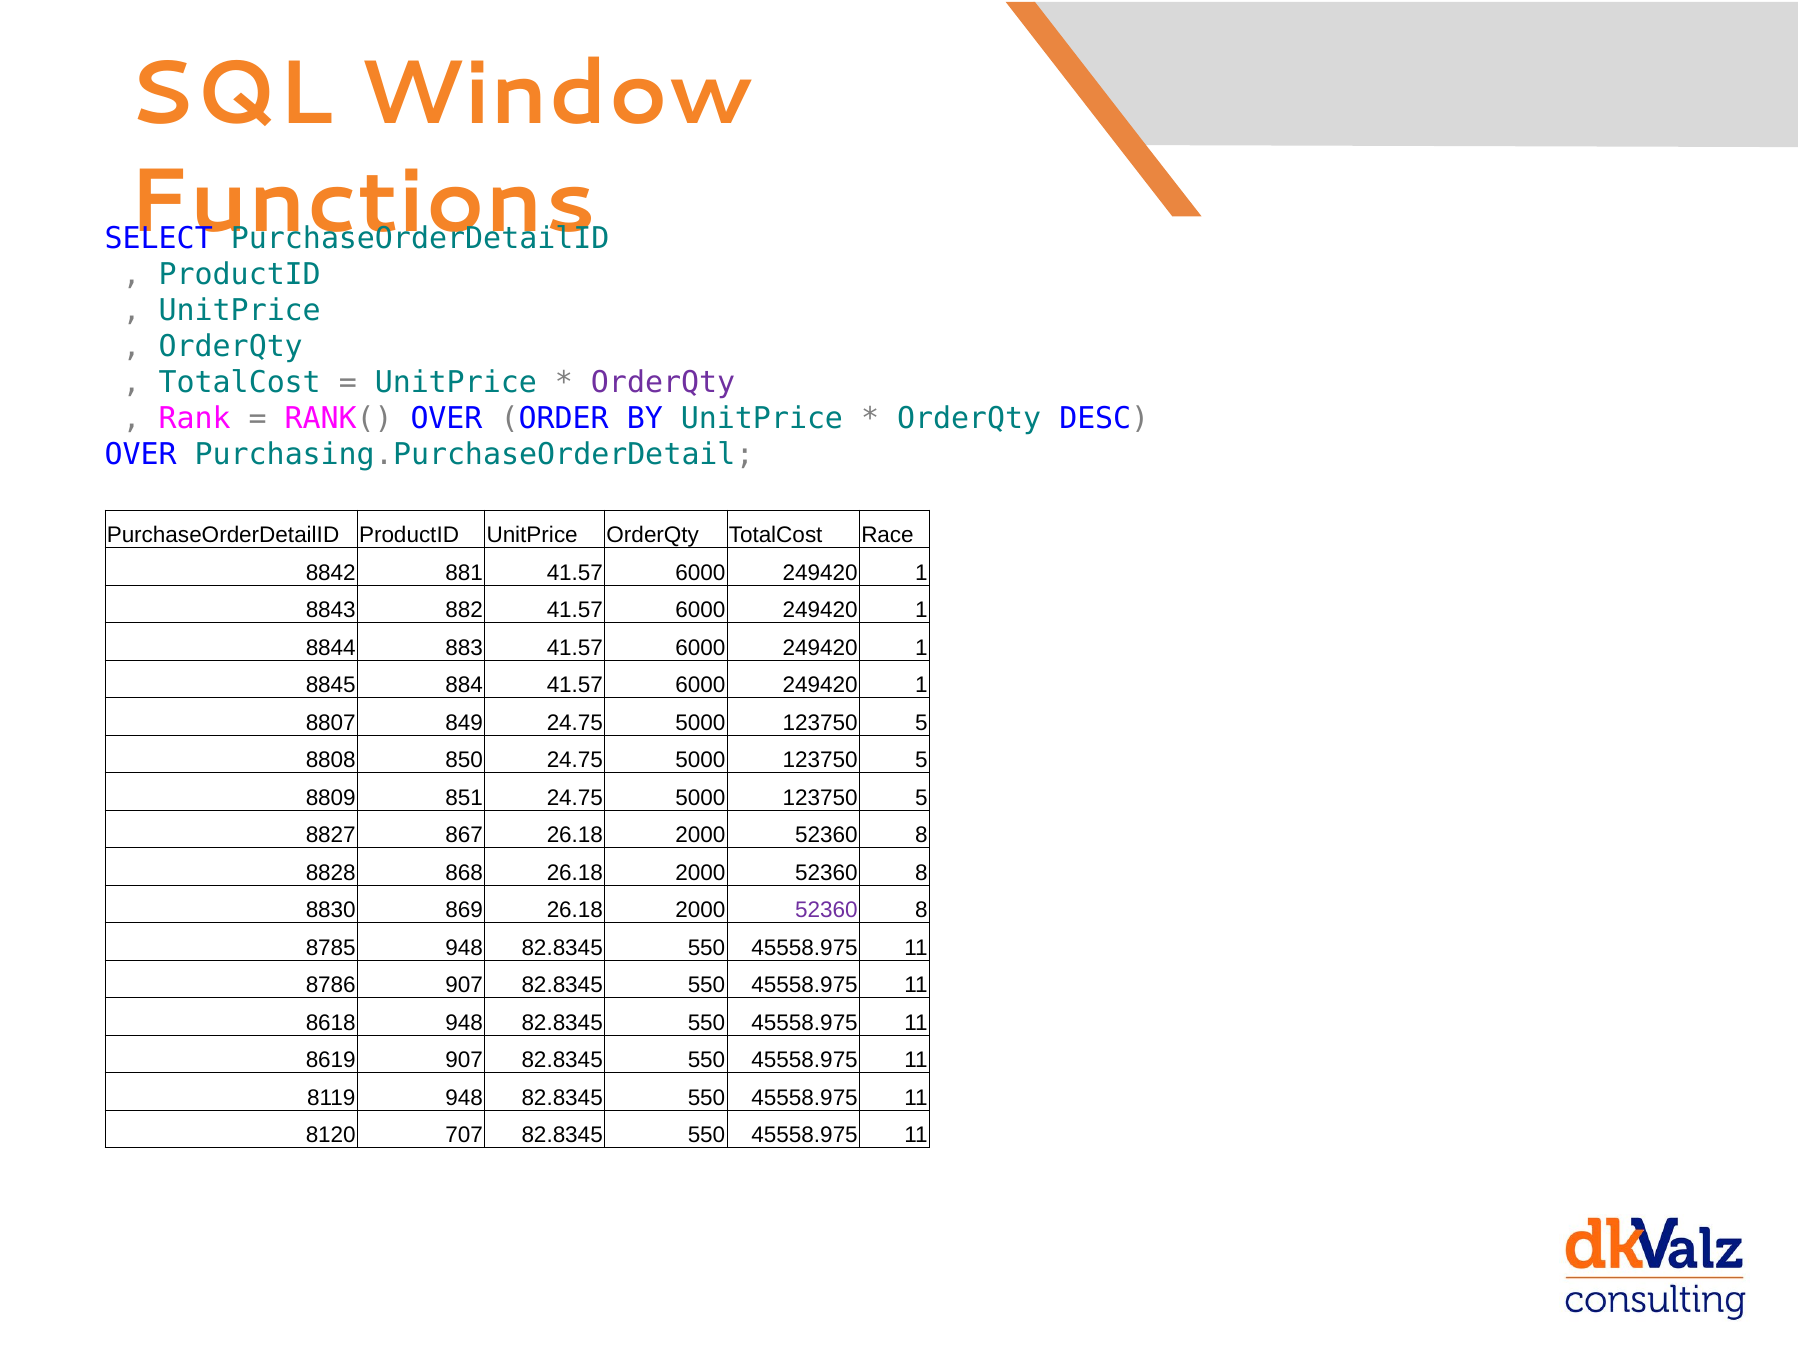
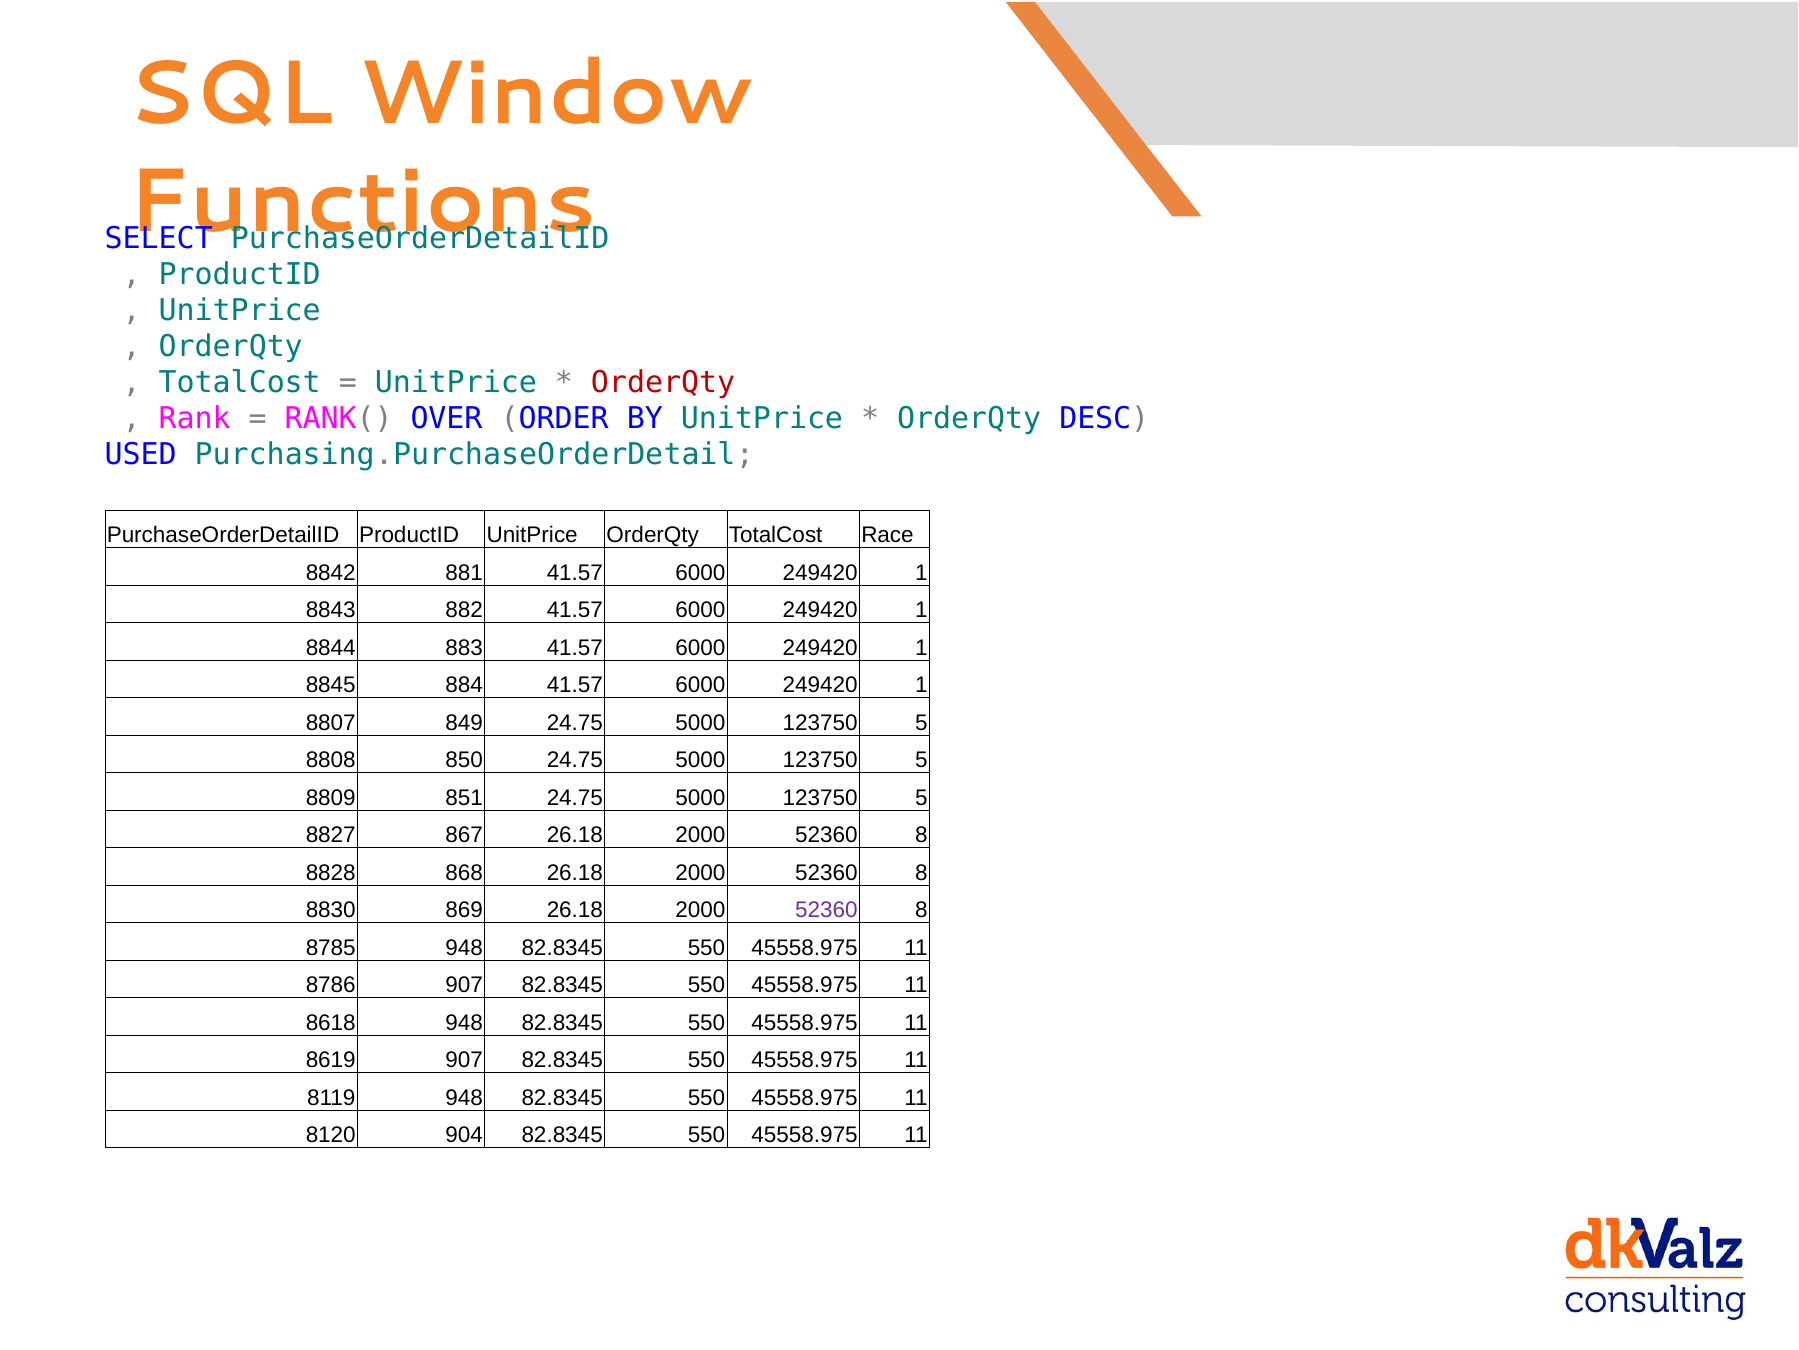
OrderQty at (663, 383) colour: purple -> red
OVER at (141, 455): OVER -> USED
707: 707 -> 904
